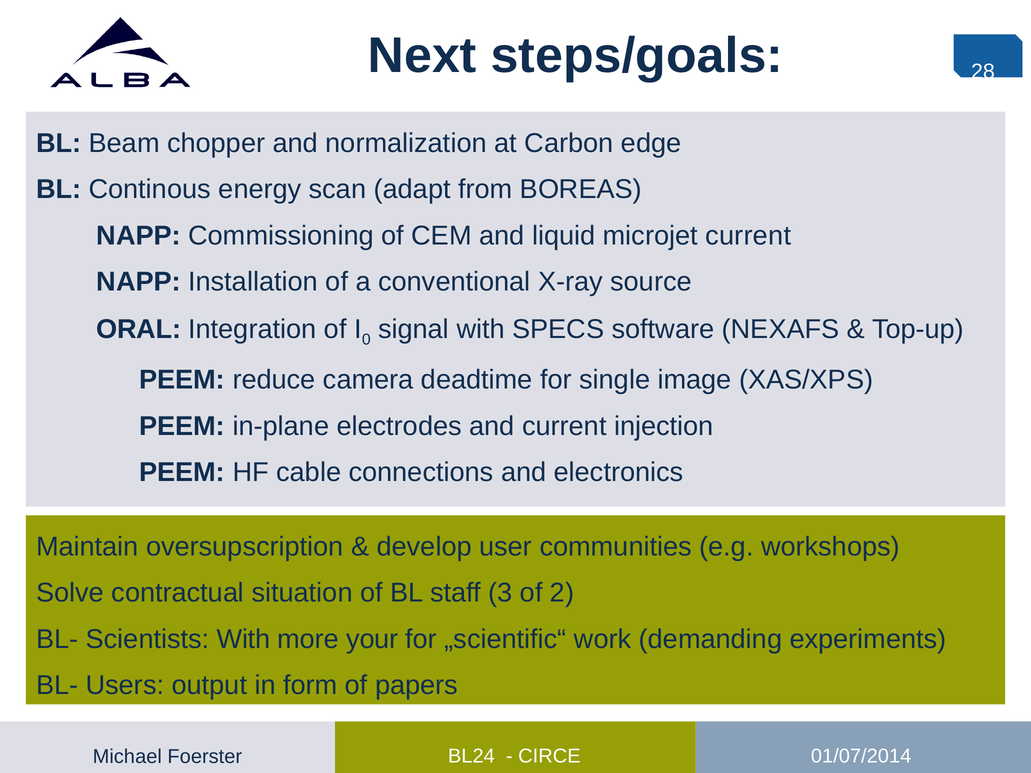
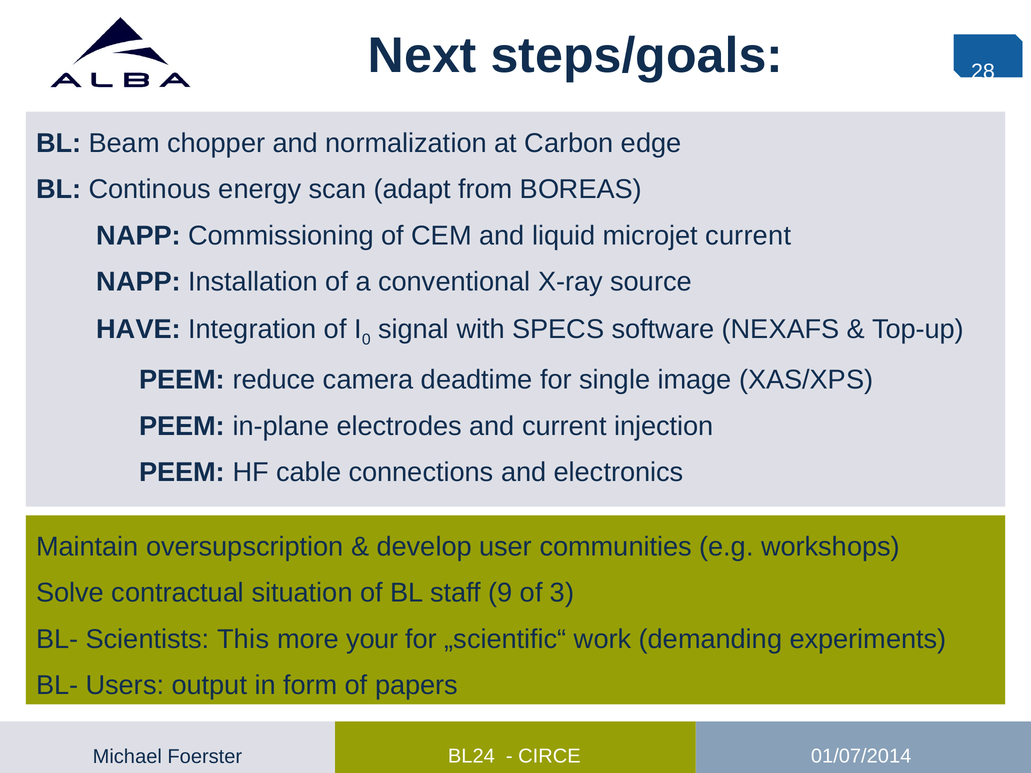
ORAL: ORAL -> HAVE
3: 3 -> 9
2: 2 -> 3
Scientists With: With -> This
